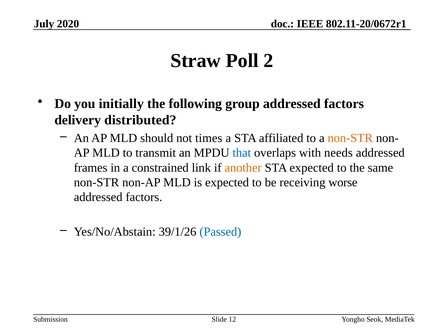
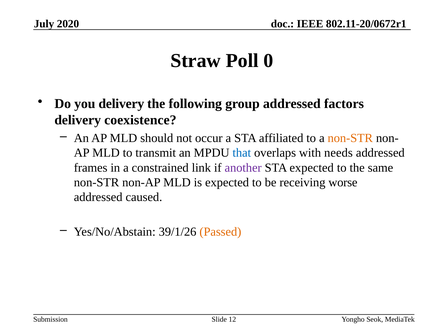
2: 2 -> 0
you initially: initially -> delivery
distributed: distributed -> coexistence
times: times -> occur
another colour: orange -> purple
factors at (144, 197): factors -> caused
Passed colour: blue -> orange
